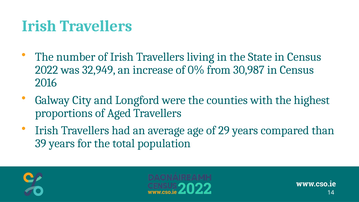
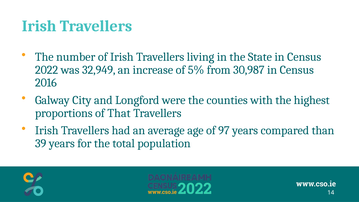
0%: 0% -> 5%
Aged: Aged -> That
29: 29 -> 97
